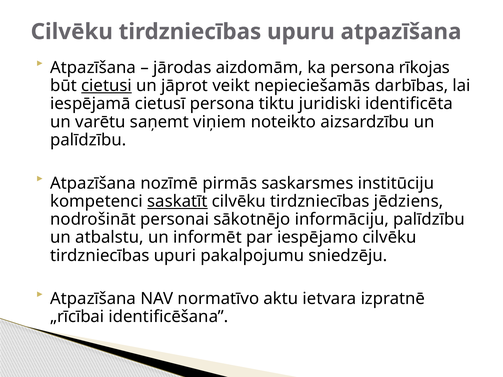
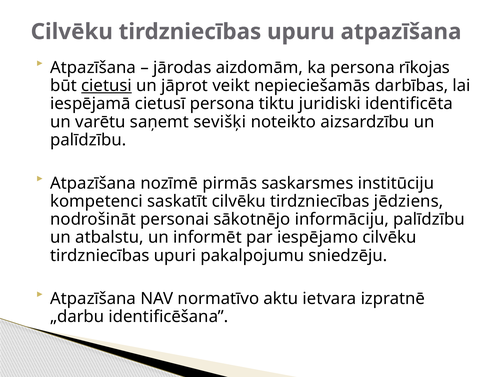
viņiem: viņiem -> sevišķi
saskatīt underline: present -> none
„rīcībai: „rīcībai -> „darbu
